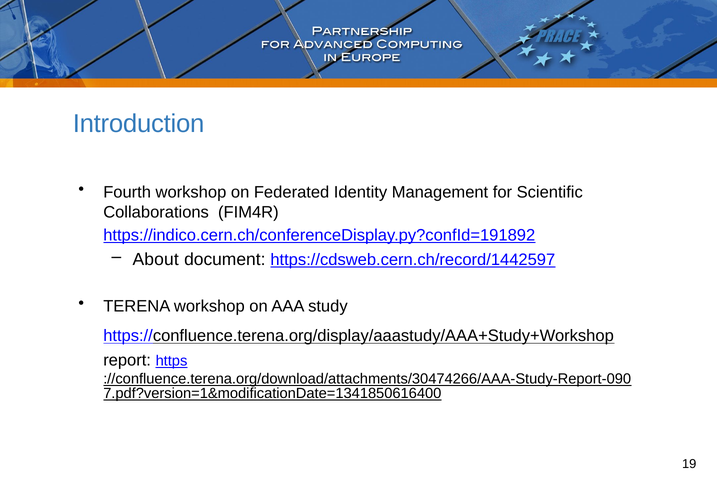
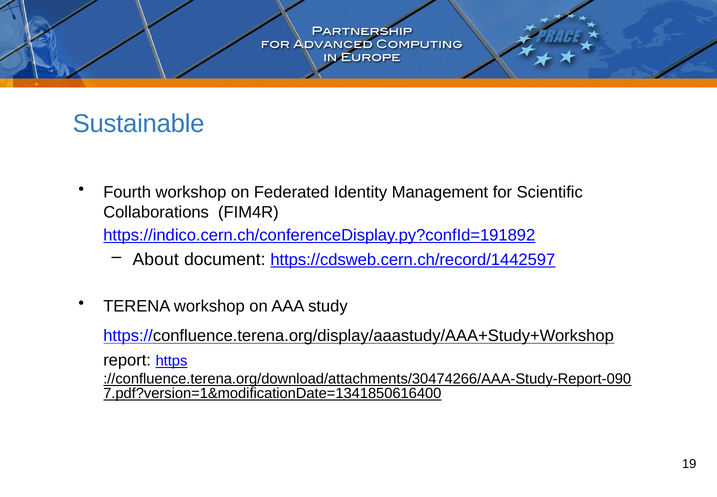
Introduction: Introduction -> Sustainable
